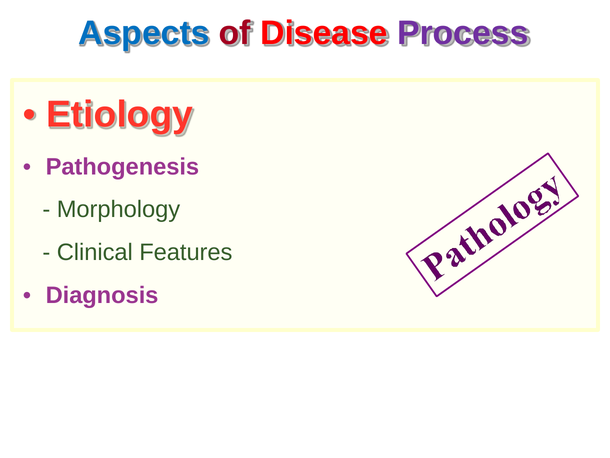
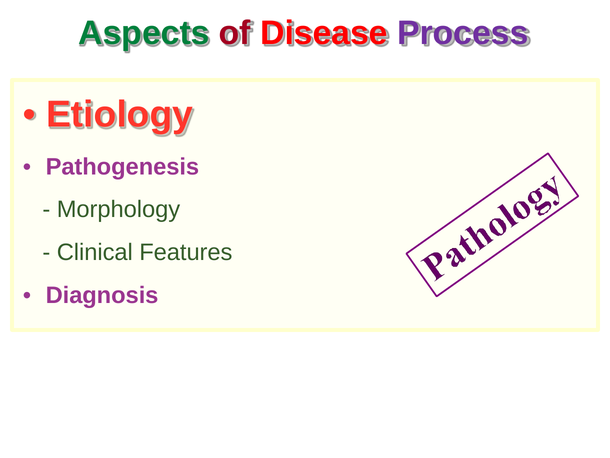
Aspects colour: blue -> green
